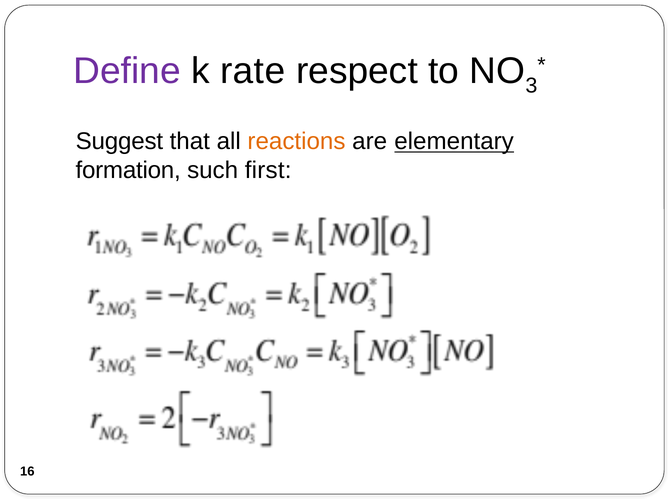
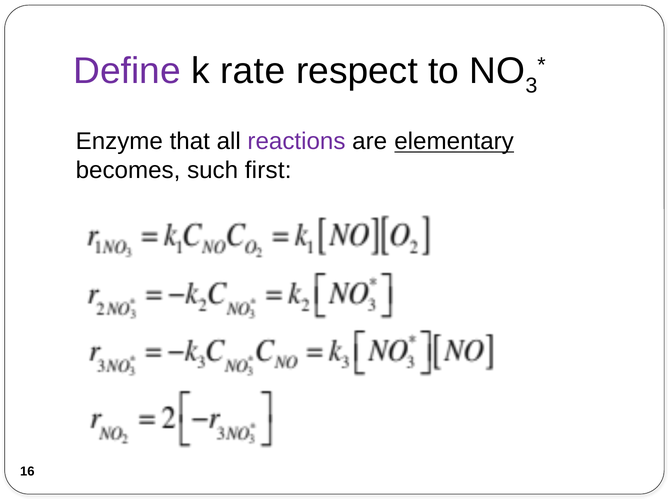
Suggest: Suggest -> Enzyme
reactions colour: orange -> purple
formation: formation -> becomes
